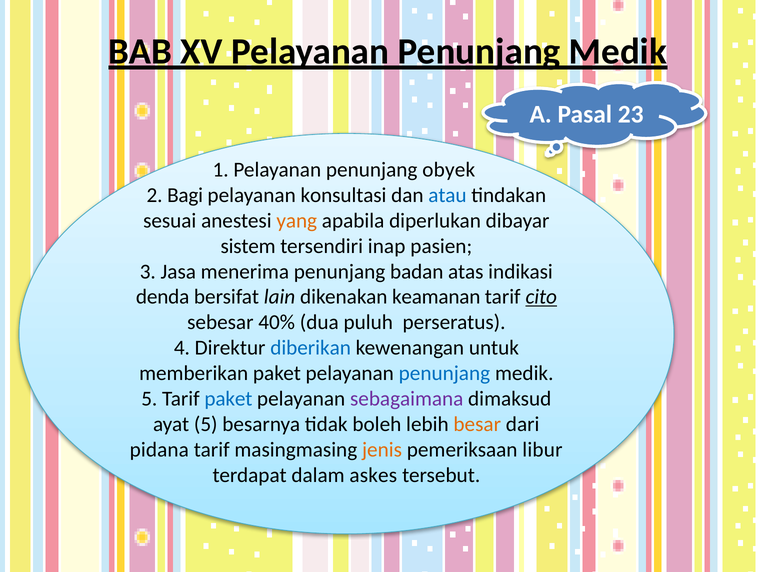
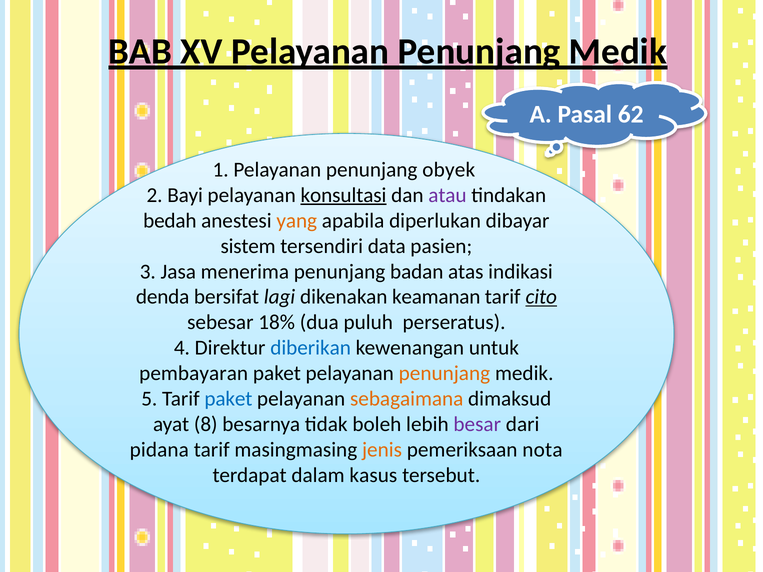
23: 23 -> 62
Bagi: Bagi -> Bayi
konsultasi underline: none -> present
atau colour: blue -> purple
sesuai: sesuai -> bedah
inap: inap -> data
lain: lain -> lagi
40%: 40% -> 18%
memberikan: memberikan -> pembayaran
penunjang at (444, 373) colour: blue -> orange
sebagaimana colour: purple -> orange
ayat 5: 5 -> 8
besar colour: orange -> purple
libur: libur -> nota
askes: askes -> kasus
